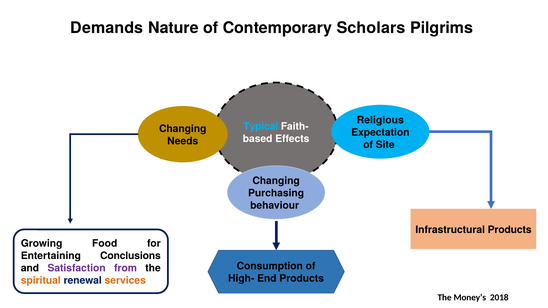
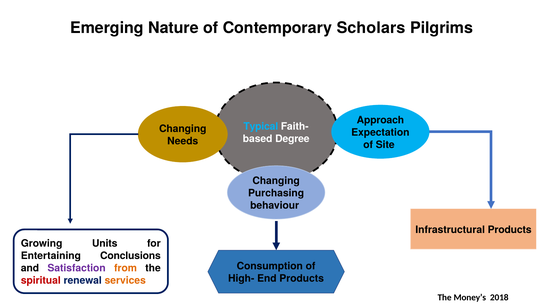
Demands: Demands -> Emerging
Religious: Religious -> Approach
Effects: Effects -> Degree
Food: Food -> Units
from colour: purple -> orange
spiritual colour: orange -> red
